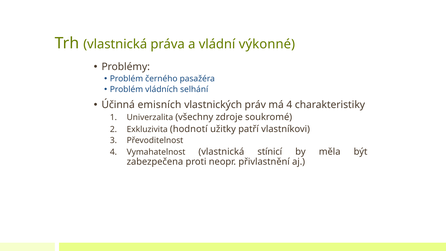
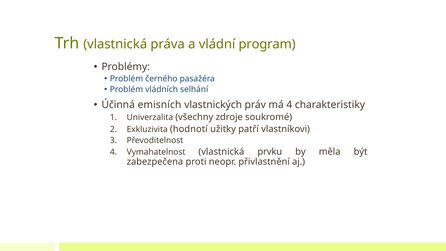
výkonné: výkonné -> program
stínicí: stínicí -> prvku
